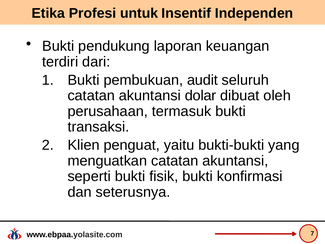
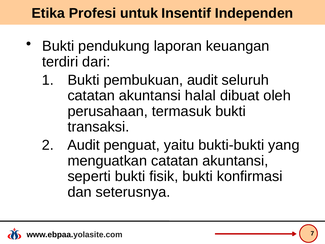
dolar: dolar -> halal
Klien at (84, 145): Klien -> Audit
